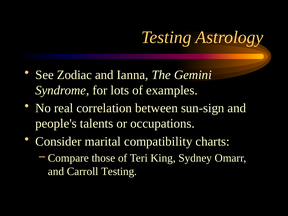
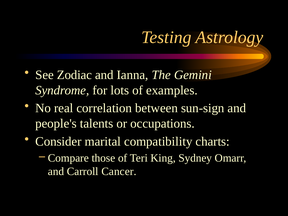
Carroll Testing: Testing -> Cancer
